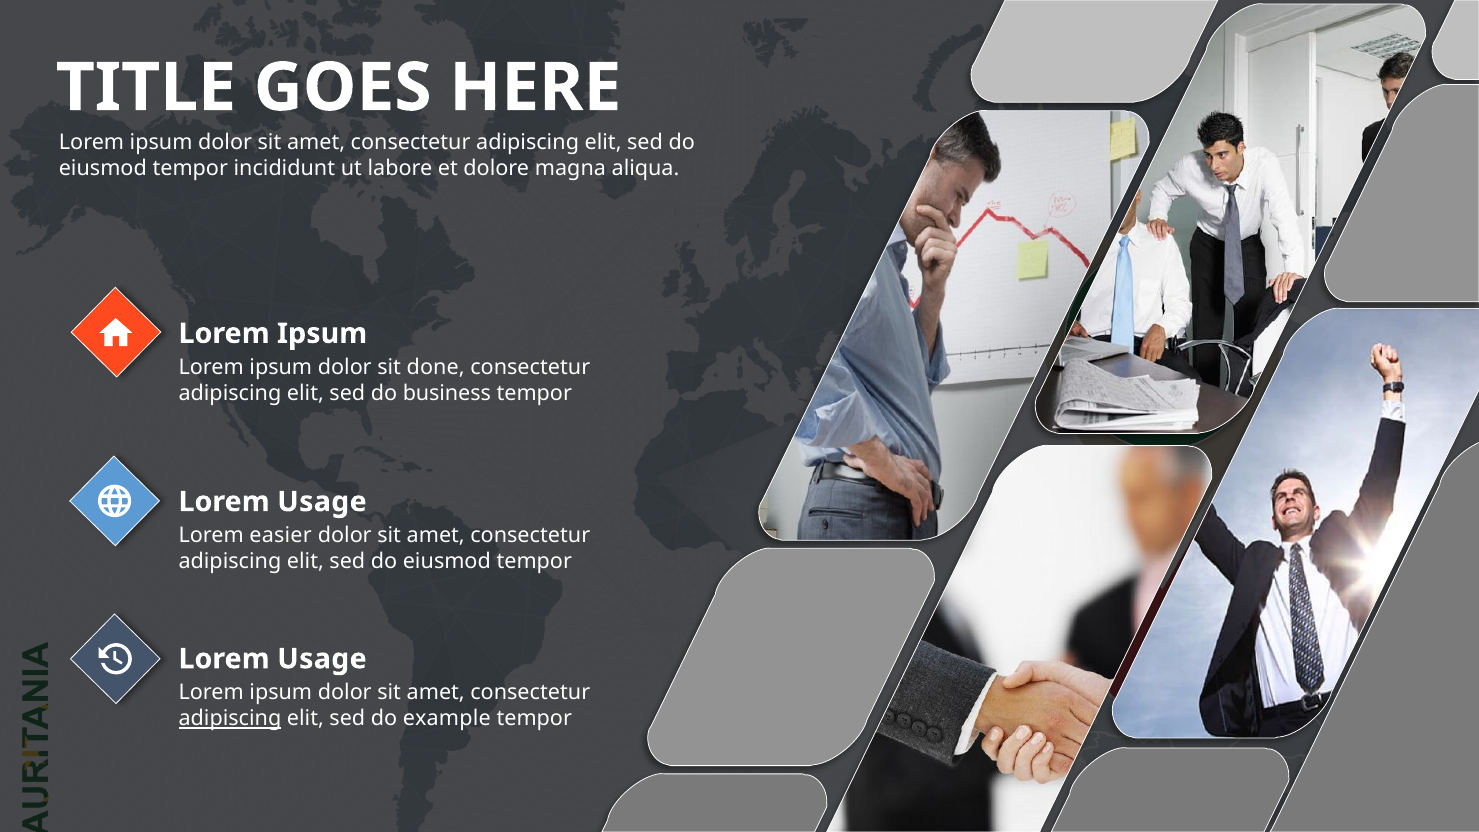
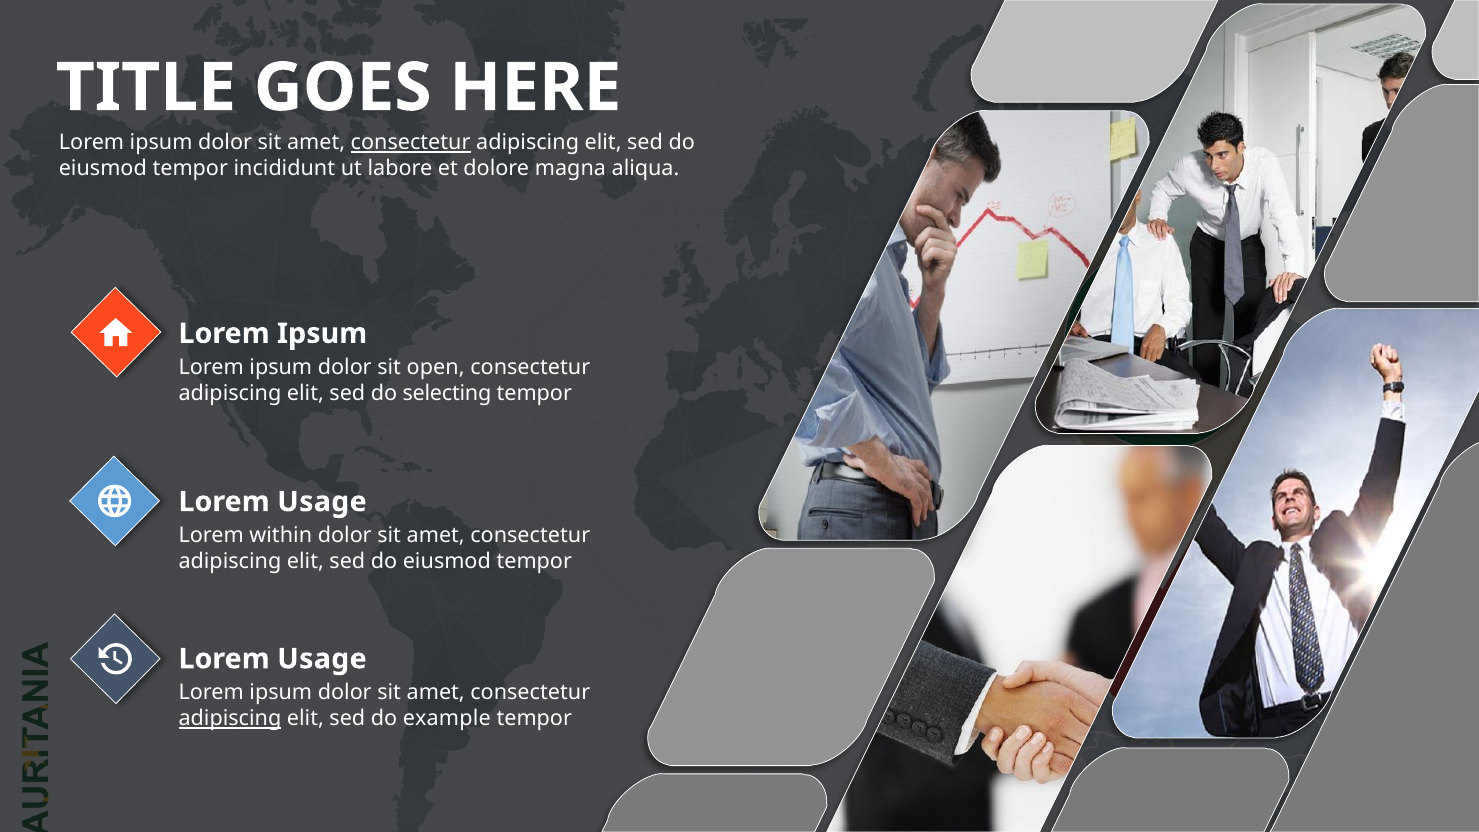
consectetur at (411, 143) underline: none -> present
done: done -> open
business: business -> selecting
easier: easier -> within
